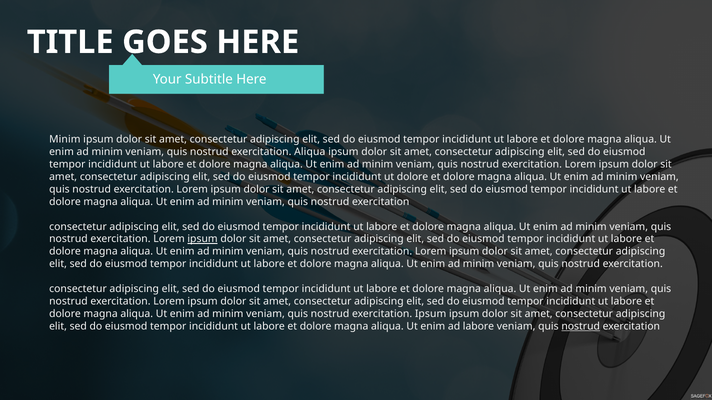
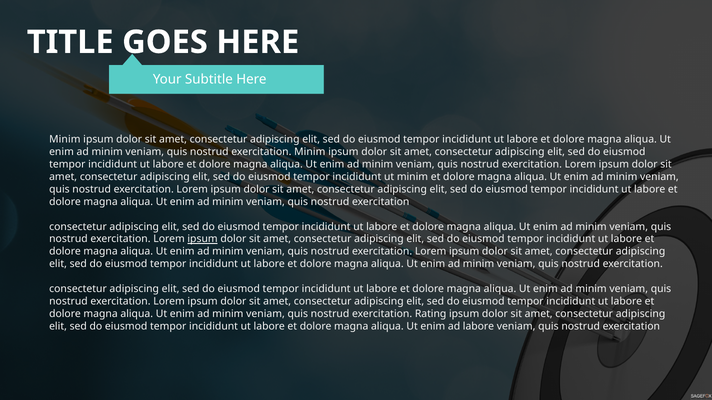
exercitation Aliqua: Aliqua -> Minim
ut dolore: dolore -> minim
exercitation Ipsum: Ipsum -> Rating
nostrud at (581, 327) underline: present -> none
